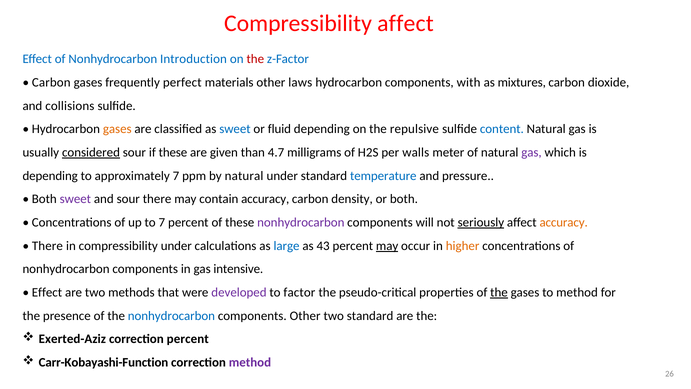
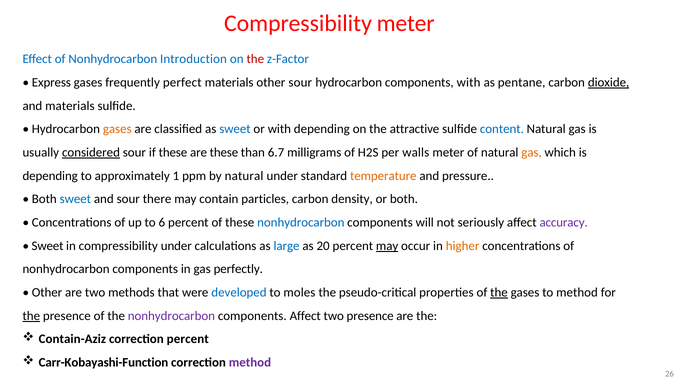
Compressibility affect: affect -> meter
Carbon at (51, 82): Carbon -> Express
other laws: laws -> sour
mixtures: mixtures -> pentane
dioxide underline: none -> present
and collisions: collisions -> materials
or fluid: fluid -> with
repulsive: repulsive -> attractive
are given: given -> these
4.7: 4.7 -> 6.7
gas at (532, 152) colour: purple -> orange
approximately 7: 7 -> 1
temperature colour: blue -> orange
sweet at (75, 199) colour: purple -> blue
contain accuracy: accuracy -> particles
to 7: 7 -> 6
nonhydrocarbon at (301, 222) colour: purple -> blue
seriously underline: present -> none
accuracy at (564, 222) colour: orange -> purple
There at (47, 246): There -> Sweet
43: 43 -> 20
intensive: intensive -> perfectly
Effect at (47, 292): Effect -> Other
developed colour: purple -> blue
factor: factor -> moles
the at (31, 316) underline: none -> present
nonhydrocarbon at (171, 316) colour: blue -> purple
components Other: Other -> Affect
two standard: standard -> presence
Exerted-Aziz: Exerted-Aziz -> Contain-Aziz
